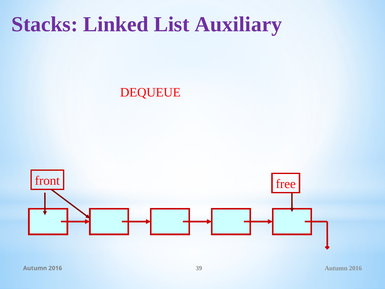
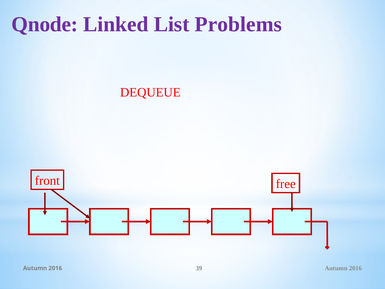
Stacks: Stacks -> Qnode
Auxiliary: Auxiliary -> Problems
